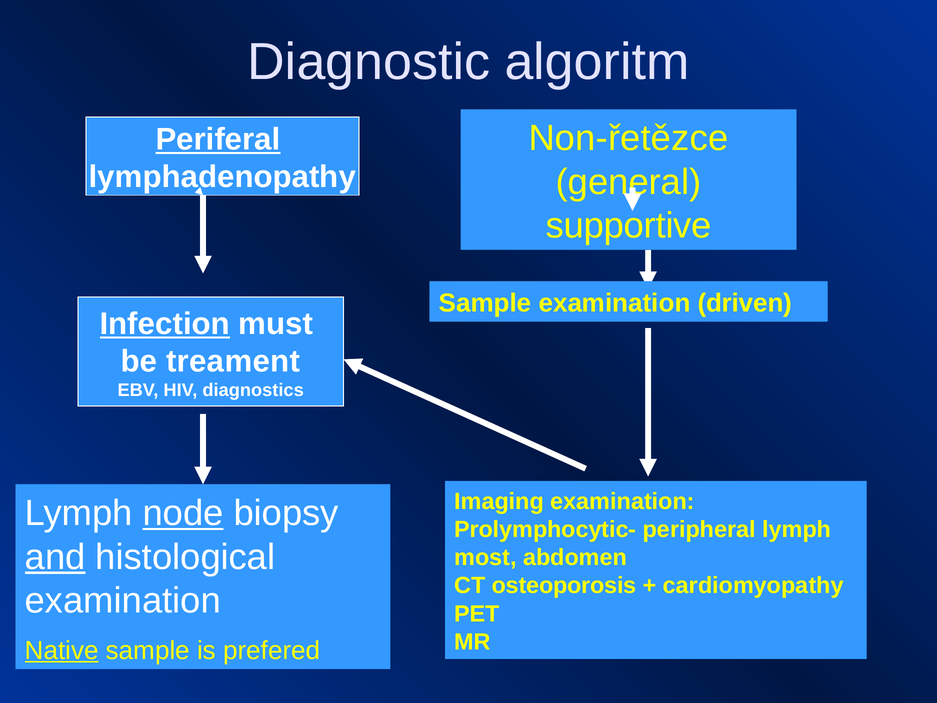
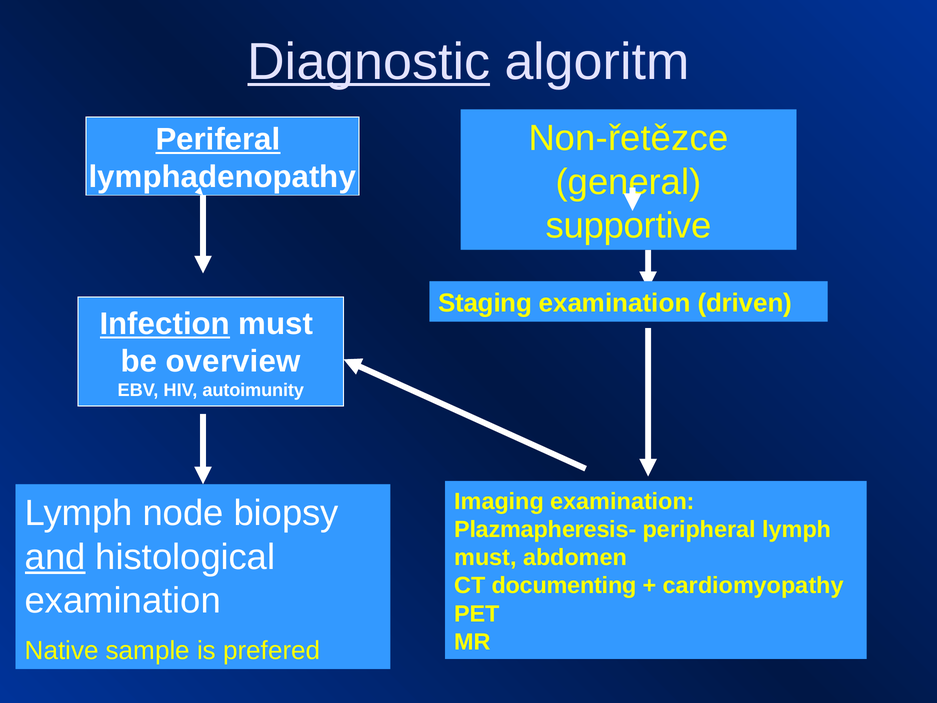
Diagnostic underline: none -> present
Sample at (485, 303): Sample -> Staging
treament: treament -> overview
diagnostics: diagnostics -> autoimunity
node underline: present -> none
Prolymphocytic-: Prolymphocytic- -> Plazmapheresis-
most at (485, 557): most -> must
osteoporosis: osteoporosis -> documenting
Native underline: present -> none
